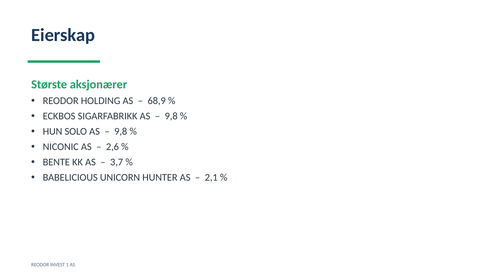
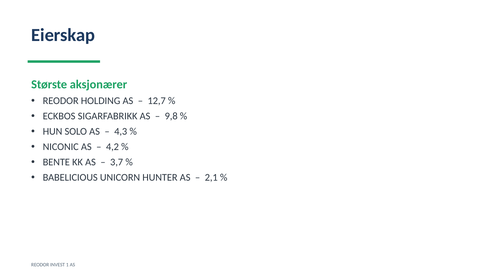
68,9: 68,9 -> 12,7
9,8 at (121, 132): 9,8 -> 4,3
2,6: 2,6 -> 4,2
